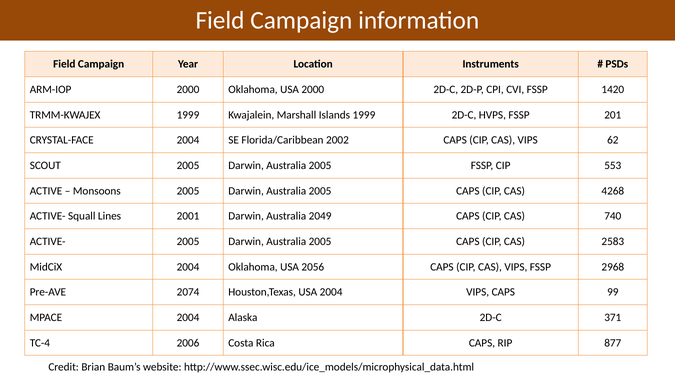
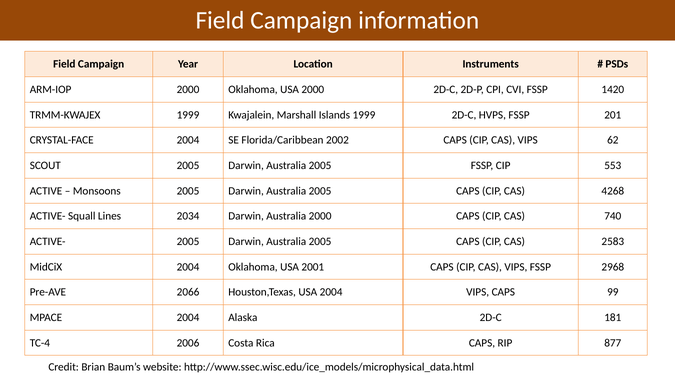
2001: 2001 -> 2034
Australia 2049: 2049 -> 2000
2056: 2056 -> 2001
2074: 2074 -> 2066
371: 371 -> 181
